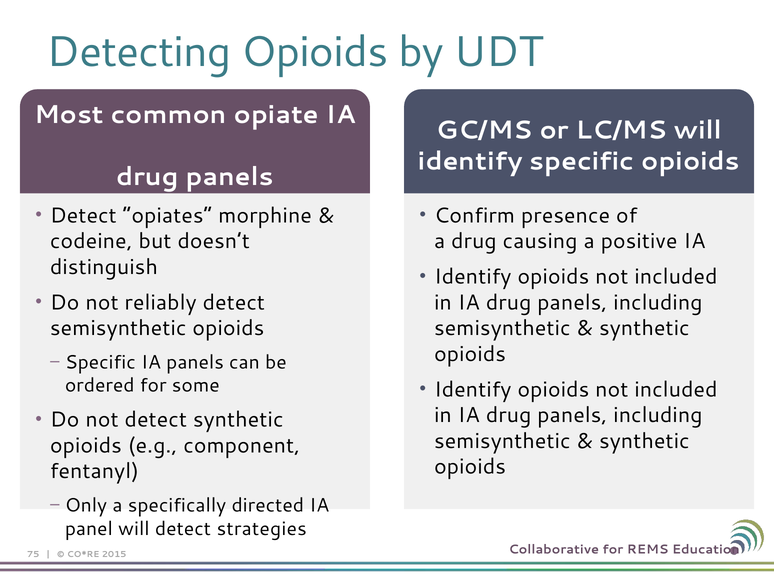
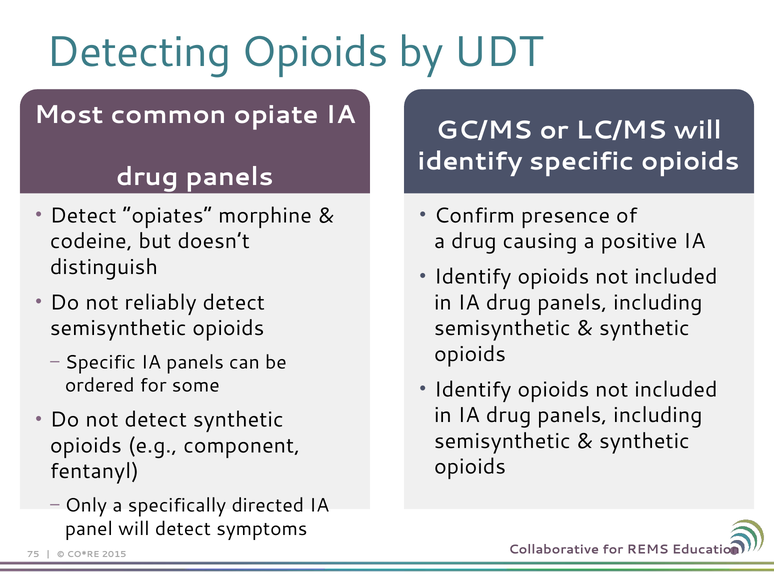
strategies: strategies -> symptoms
